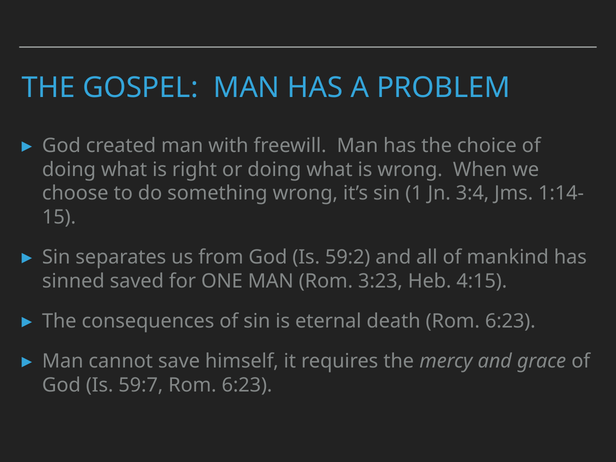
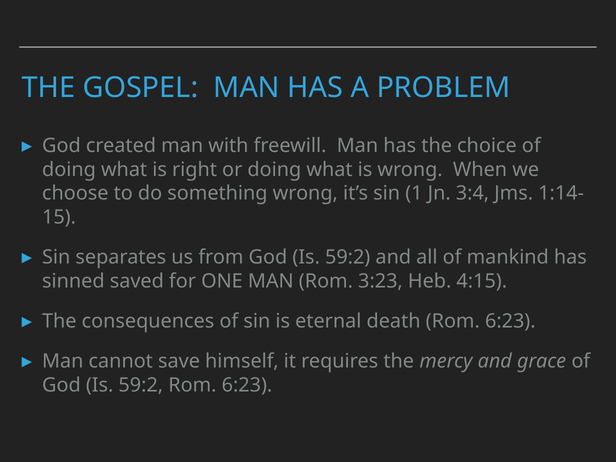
59:7 at (141, 385): 59:7 -> 59:2
